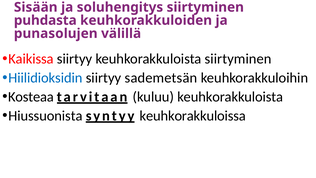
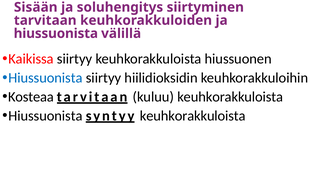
puhdasta at (45, 20): puhdasta -> tarvitaan
punasolujen at (56, 33): punasolujen -> hiussuonista
keuhkorakkuloista siirtyminen: siirtyminen -> hiussuonen
Hiilidioksidin at (45, 78): Hiilidioksidin -> Hiussuonista
sademetsän: sademetsän -> hiilidioksidin
keuhkorakkuloissa at (193, 116): keuhkorakkuloissa -> keuhkorakkuloista
